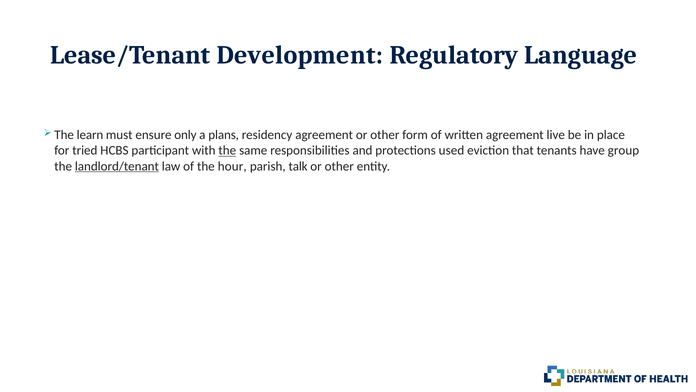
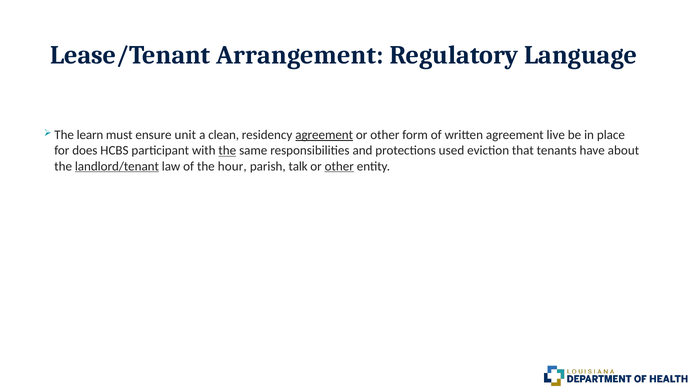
Development: Development -> Arrangement
only: only -> unit
plans: plans -> clean
agreement at (324, 135) underline: none -> present
tried: tried -> does
group: group -> about
other at (339, 166) underline: none -> present
